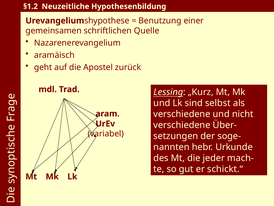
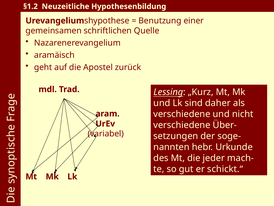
selbst: selbst -> daher
